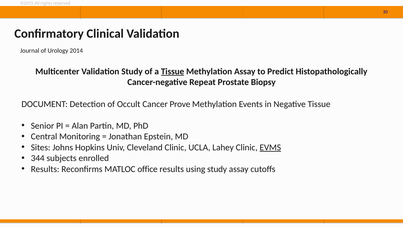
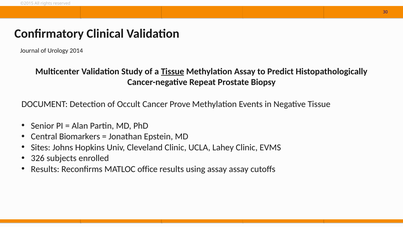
Monitoring: Monitoring -> Biomarkers
EVMS underline: present -> none
344: 344 -> 326
using study: study -> assay
